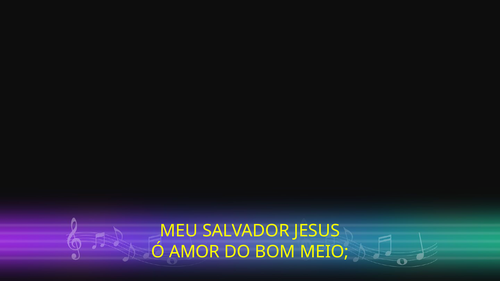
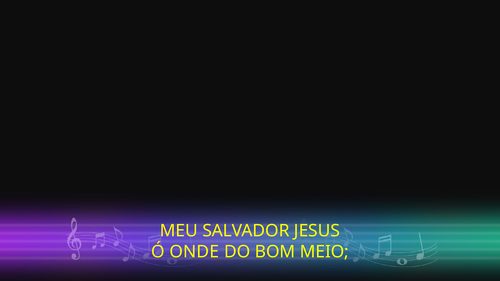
AMOR: AMOR -> ONDE
